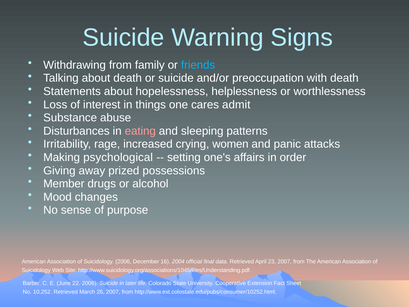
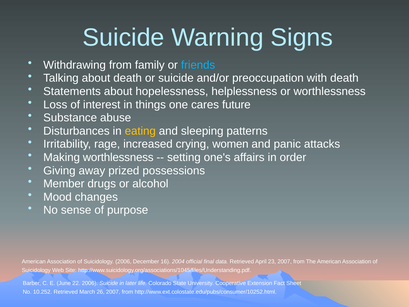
admit: admit -> future
eating colour: pink -> yellow
Making psychological: psychological -> worthlessness
